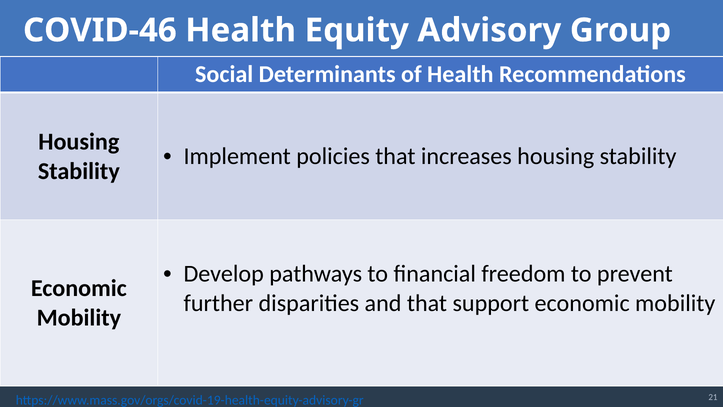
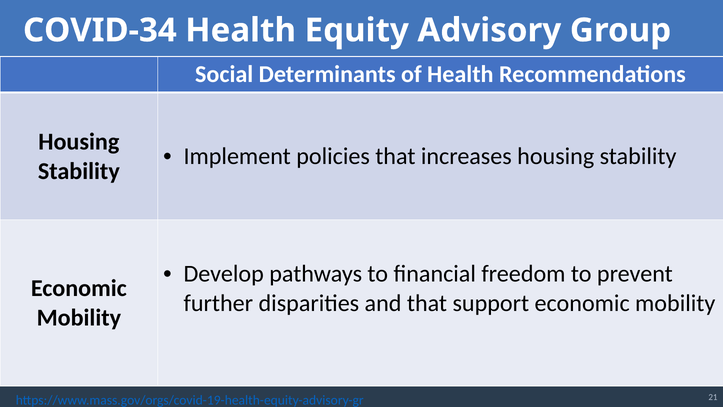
COVID-46: COVID-46 -> COVID-34
